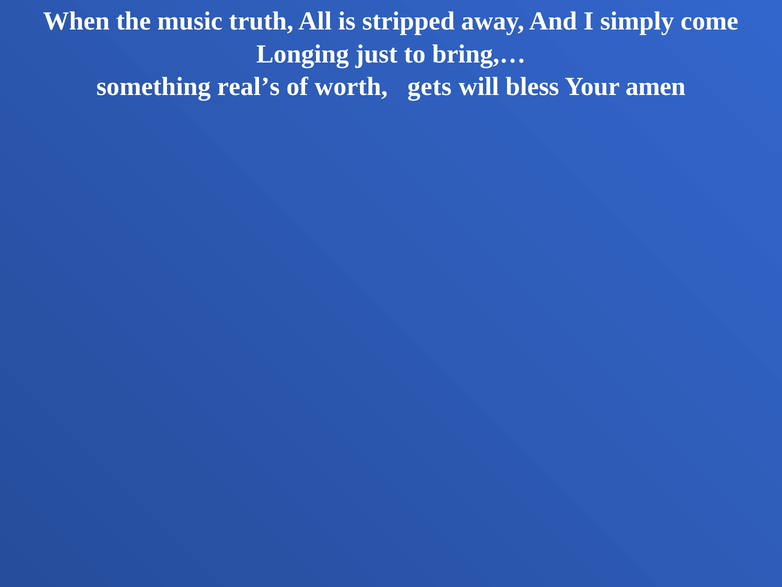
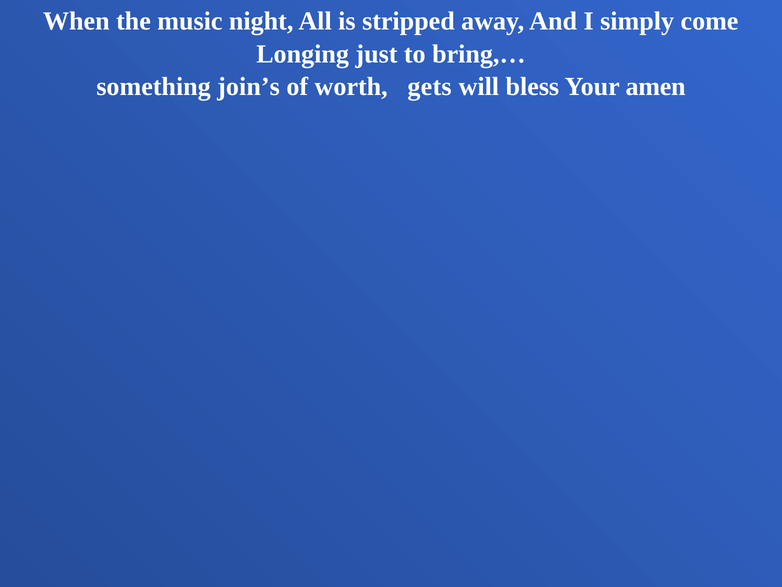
truth: truth -> night
real’s: real’s -> join’s
